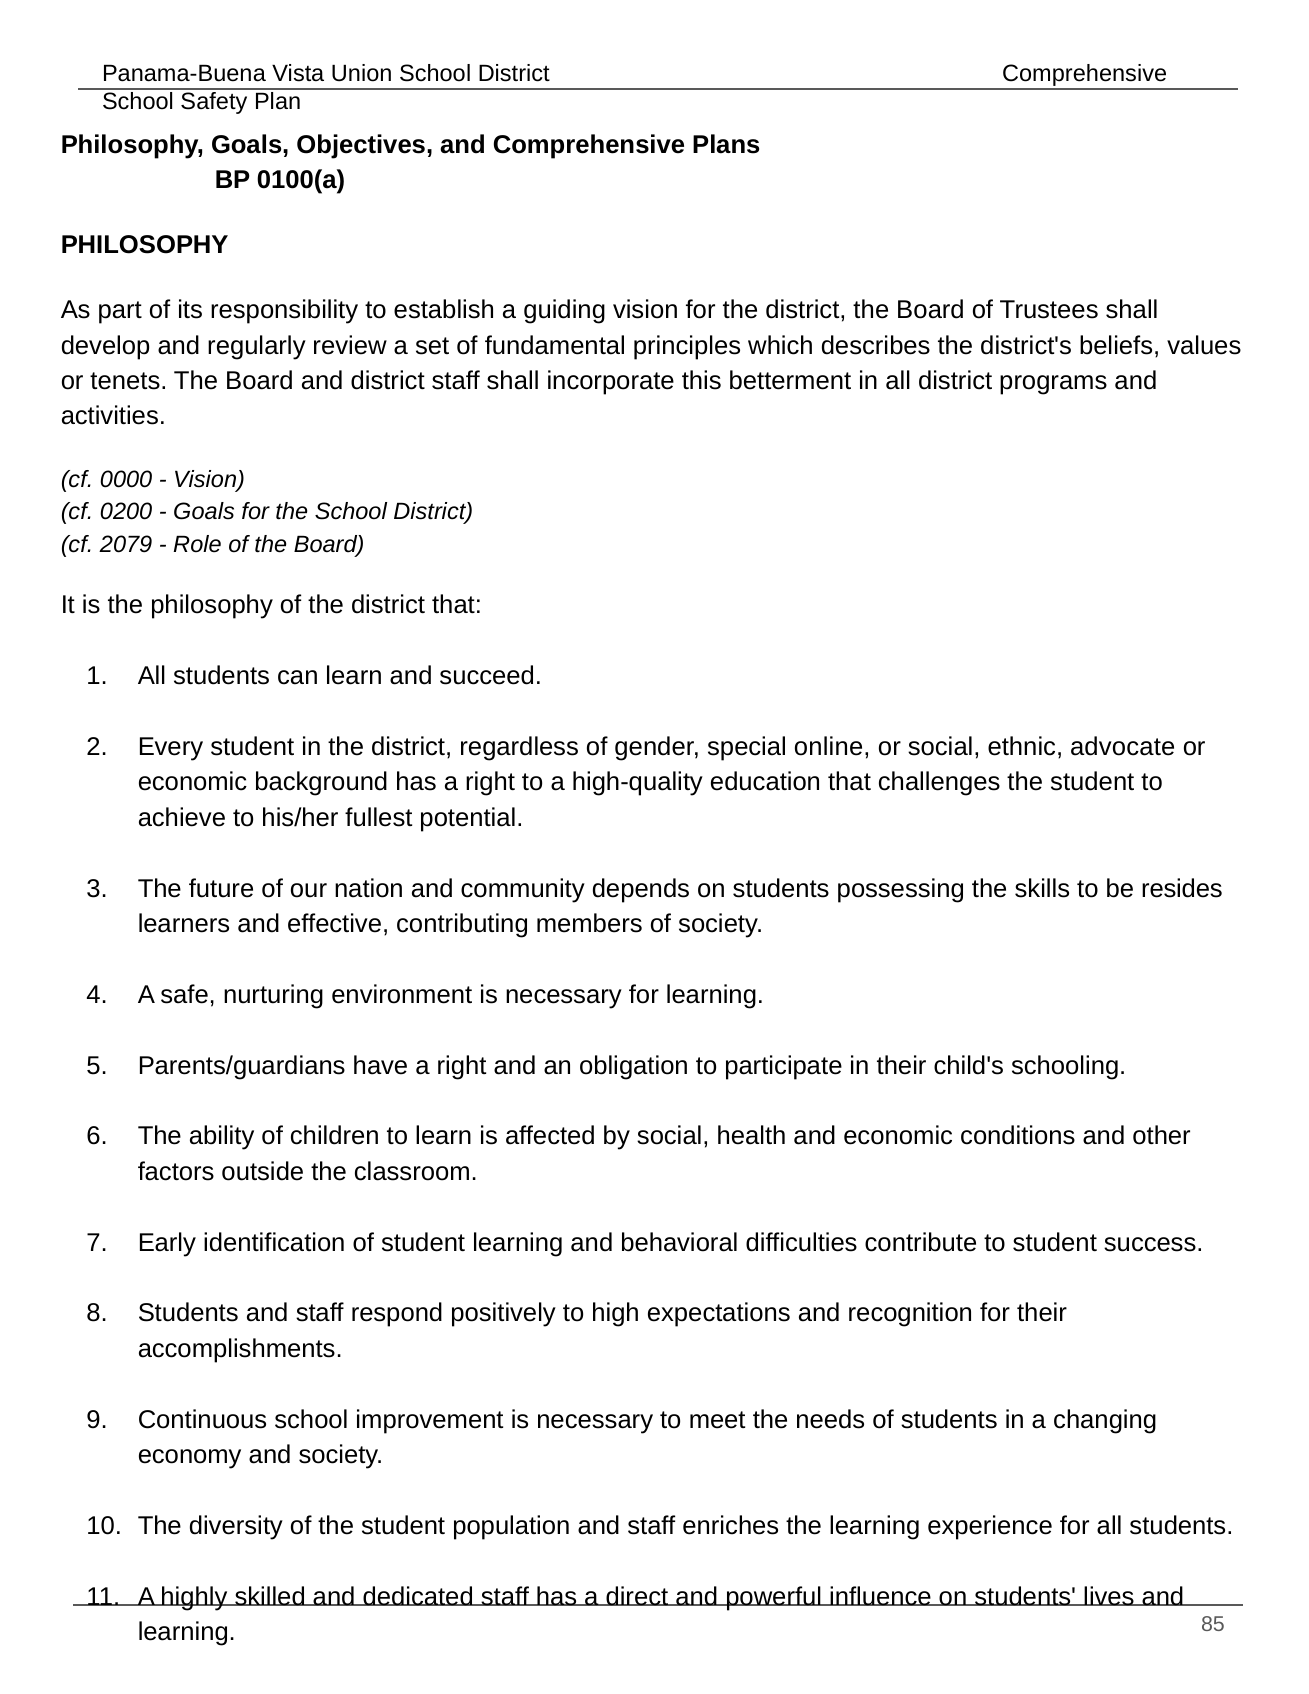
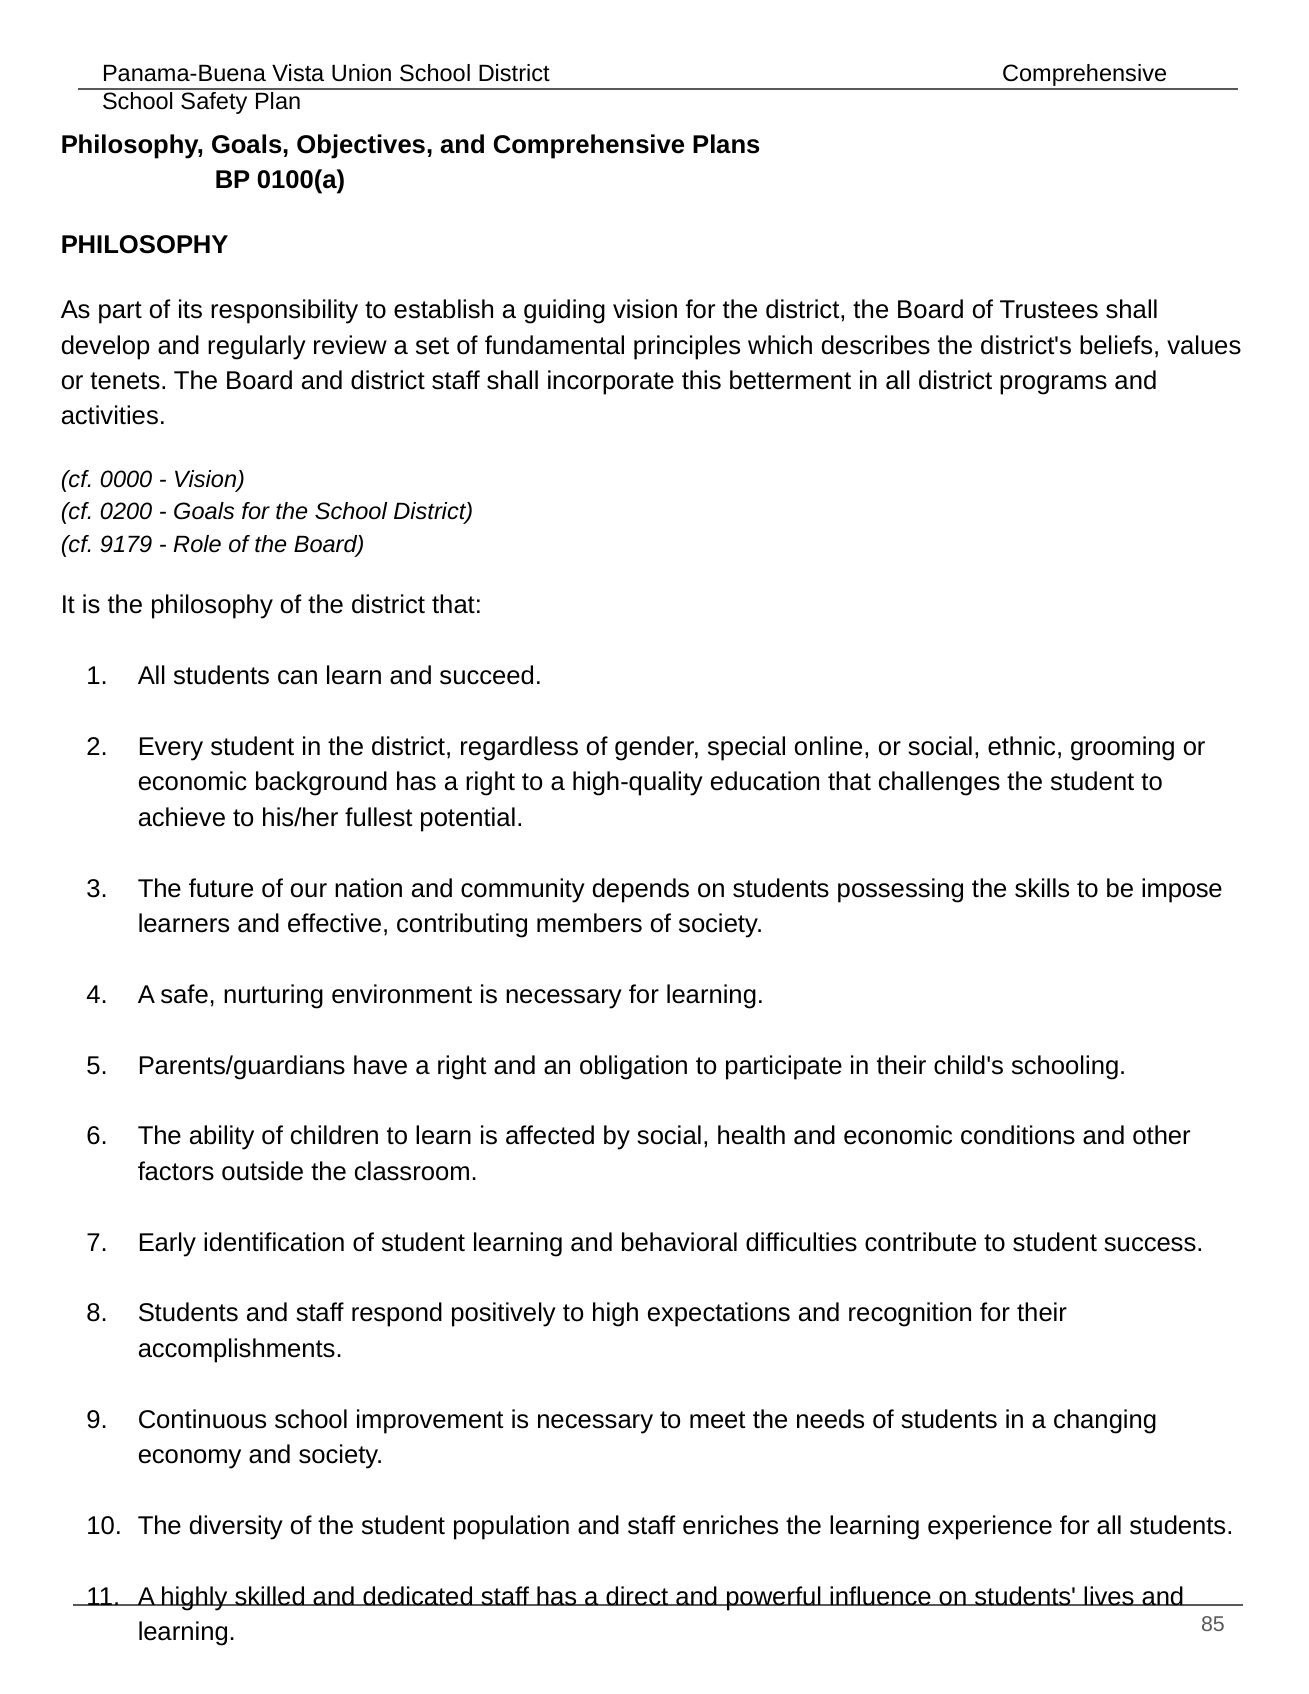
2079: 2079 -> 9179
advocate: advocate -> grooming
resides: resides -> impose
